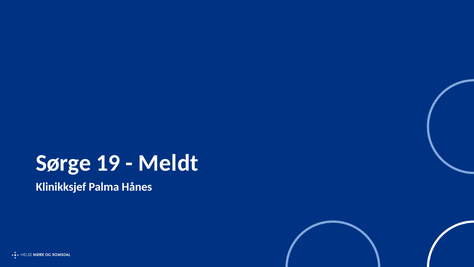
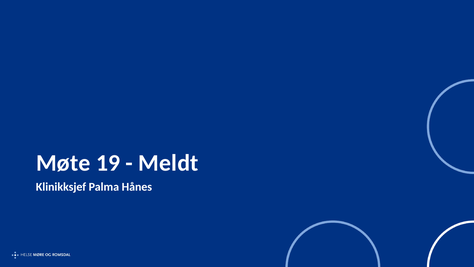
Sørge: Sørge -> Møte
